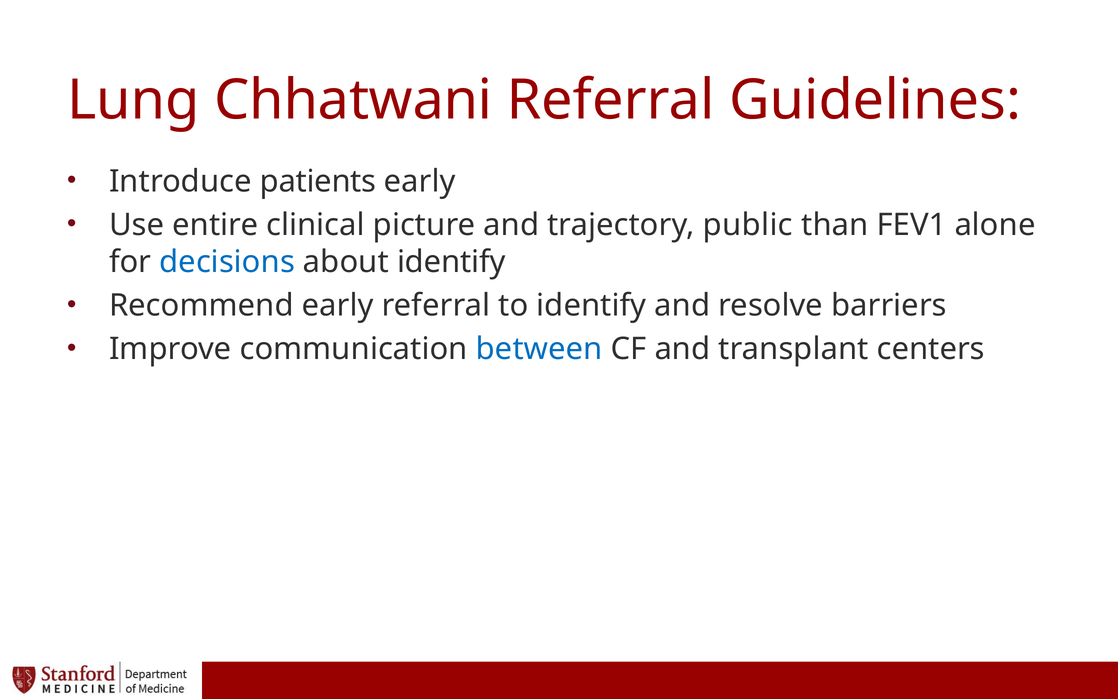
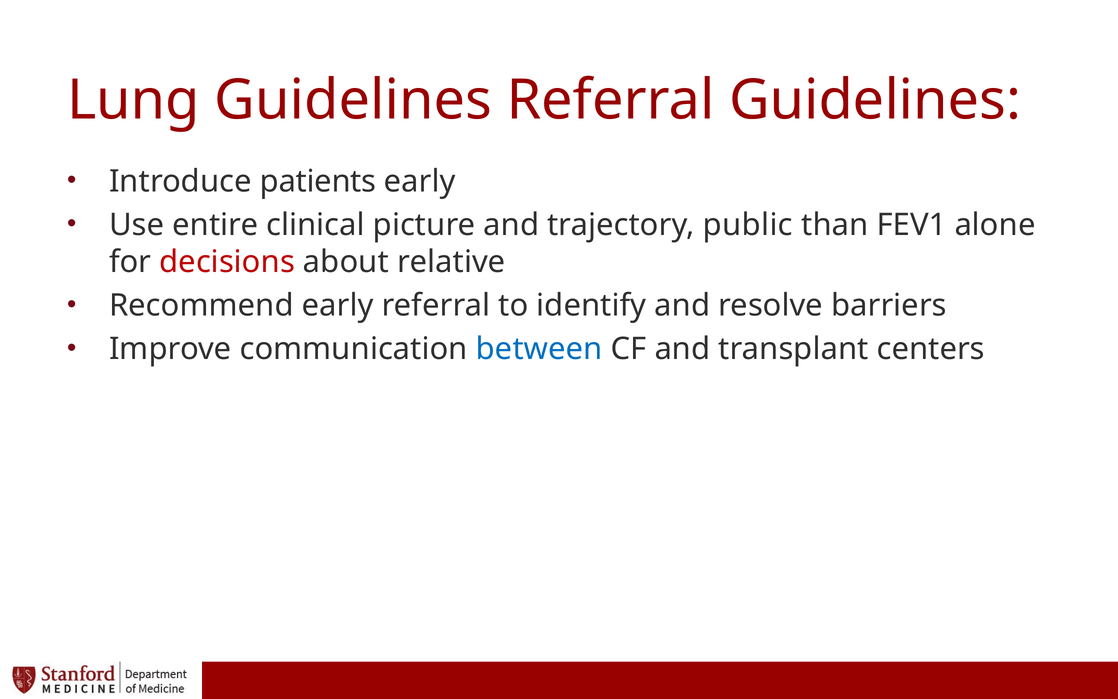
Lung Chhatwani: Chhatwani -> Guidelines
decisions colour: blue -> red
about identify: identify -> relative
